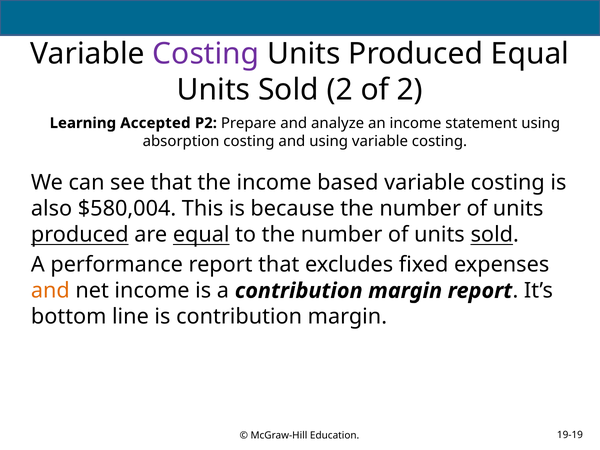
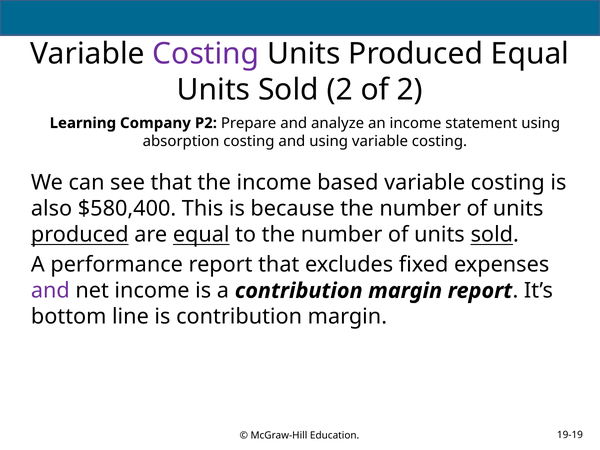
Accepted: Accepted -> Company
$580,004: $580,004 -> $580,400
and at (50, 291) colour: orange -> purple
